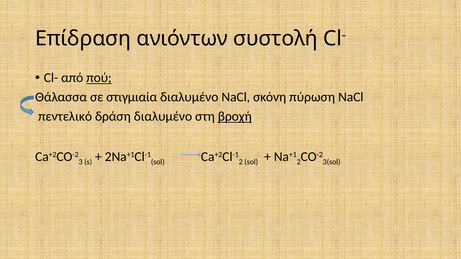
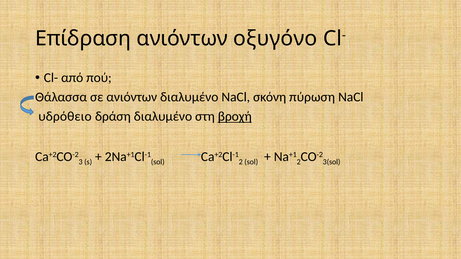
συστολή: συστολή -> οξυγόνο
πού underline: present -> none
σε στιγμιαία: στιγμιαία -> ανιόντων
πεντελικό: πεντελικό -> υδρόθειο
